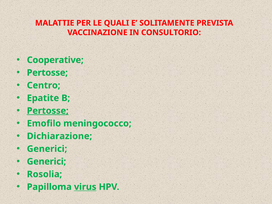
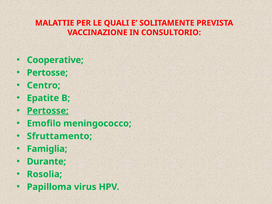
Dichiarazione: Dichiarazione -> Sfruttamento
Generici at (47, 149): Generici -> Famiglia
Generici at (46, 162): Generici -> Durante
virus underline: present -> none
